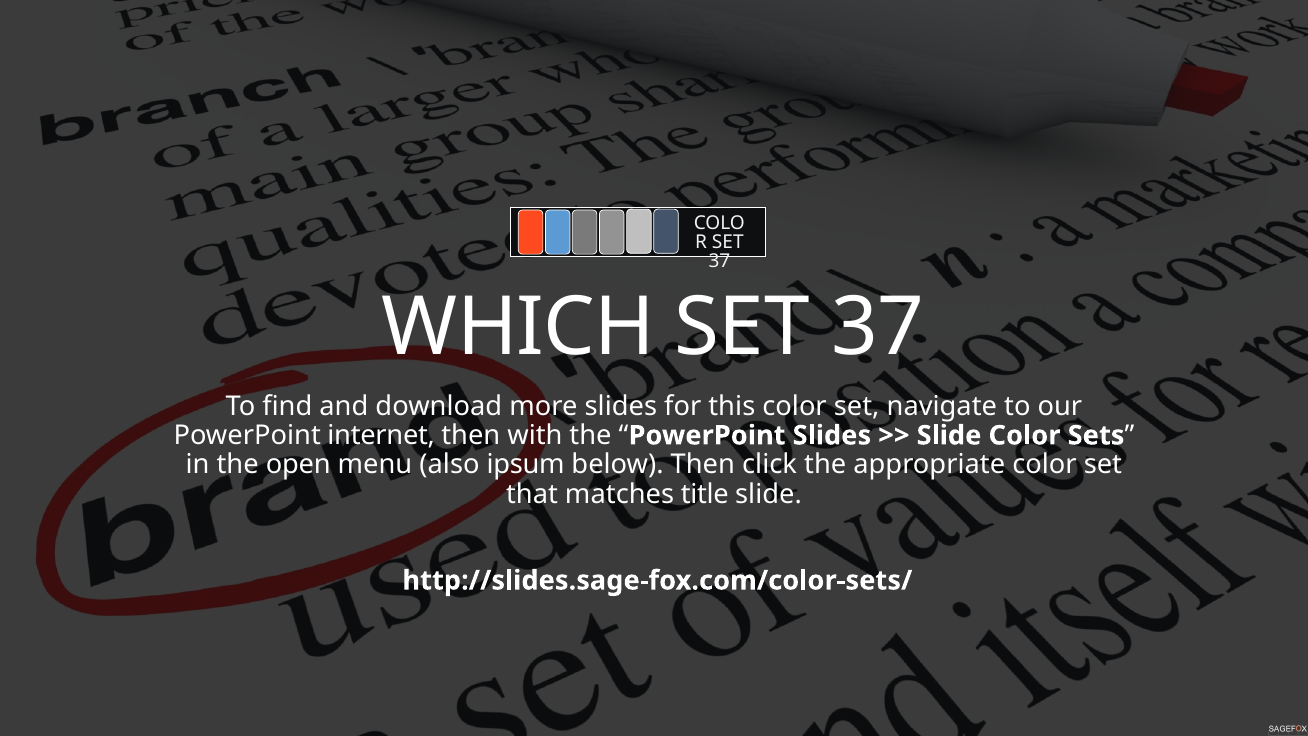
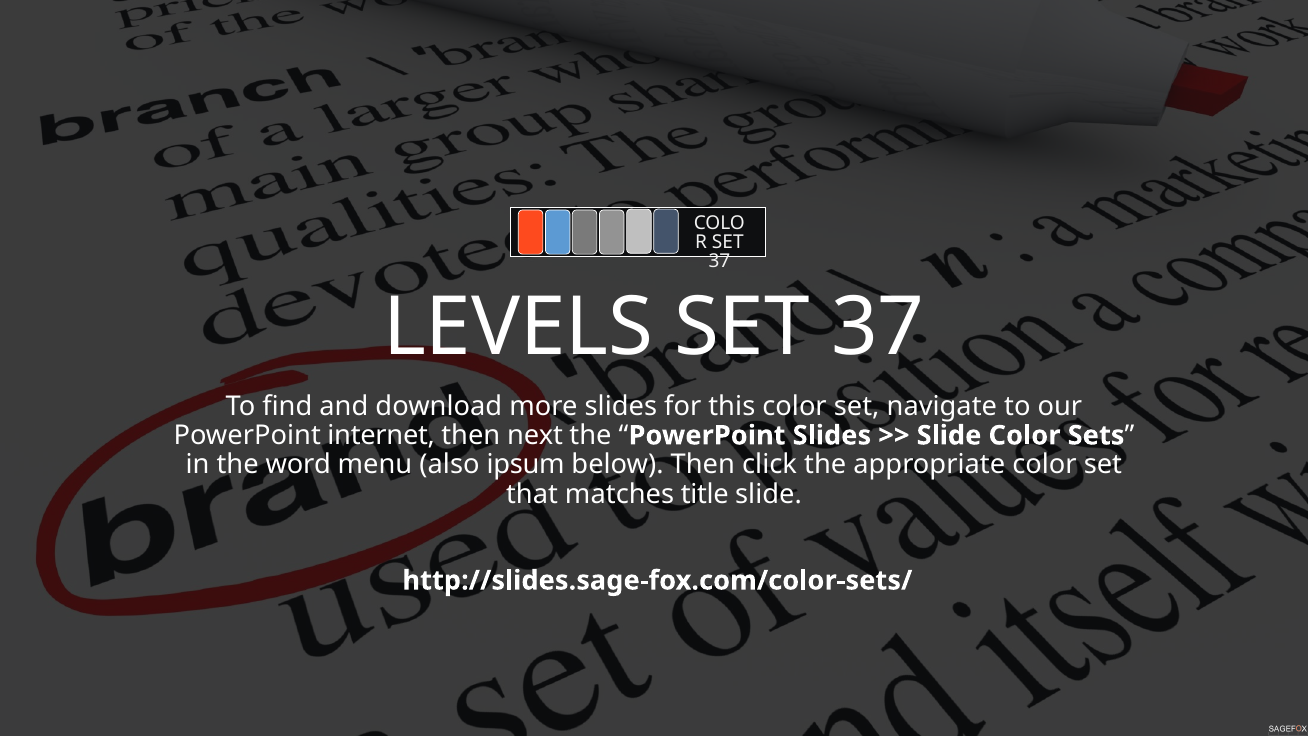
WHICH: WHICH -> LEVELS
with: with -> next
open: open -> word
